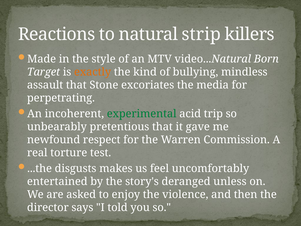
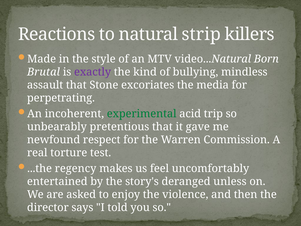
Target: Target -> Brutal
exactly colour: orange -> purple
disgusts: disgusts -> regency
